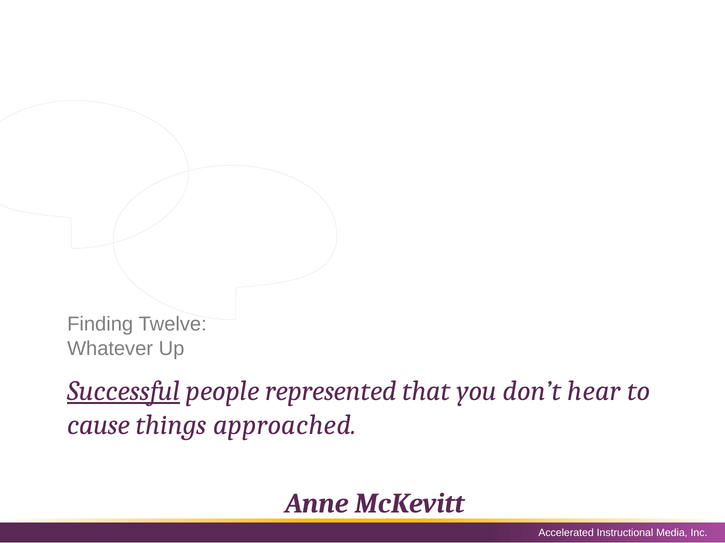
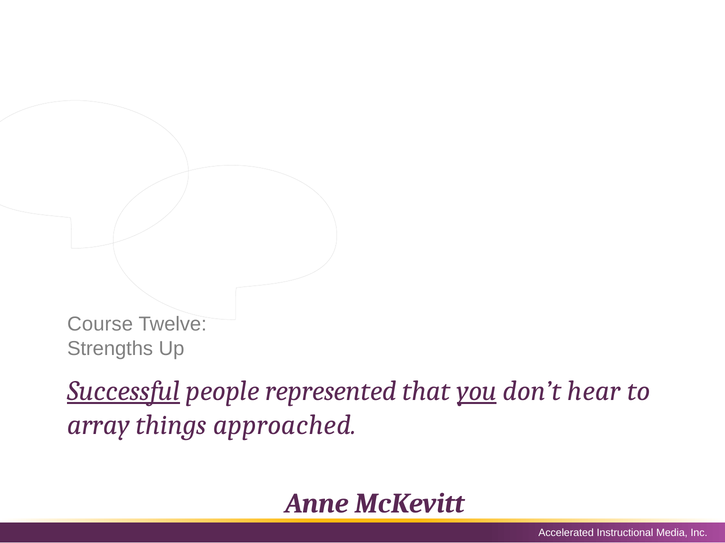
Finding: Finding -> Course
Whatever: Whatever -> Strengths
you underline: none -> present
cause: cause -> array
